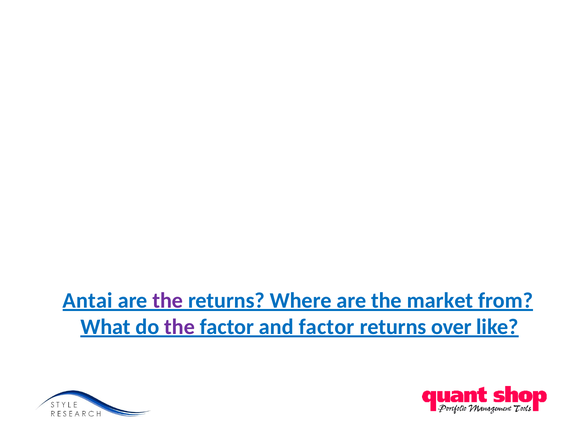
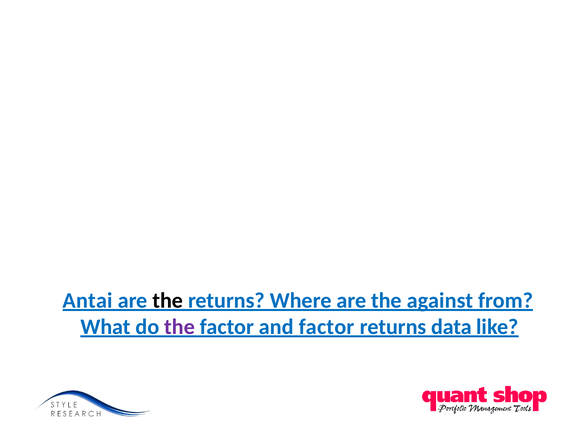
the at (168, 301) colour: purple -> black
market: market -> against
over: over -> data
